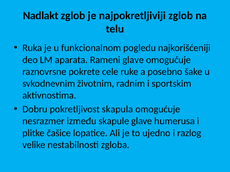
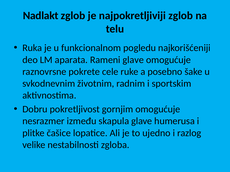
skapula: skapula -> gornjim
skapule: skapule -> skapula
